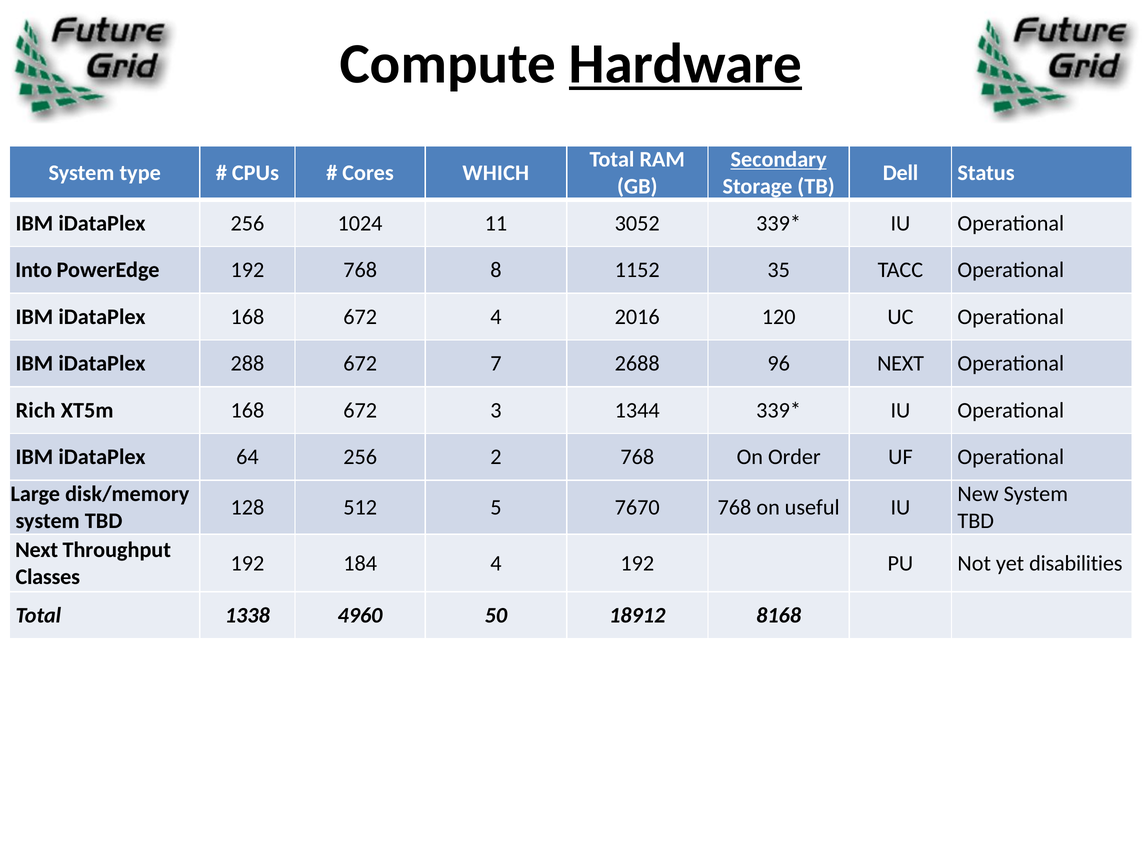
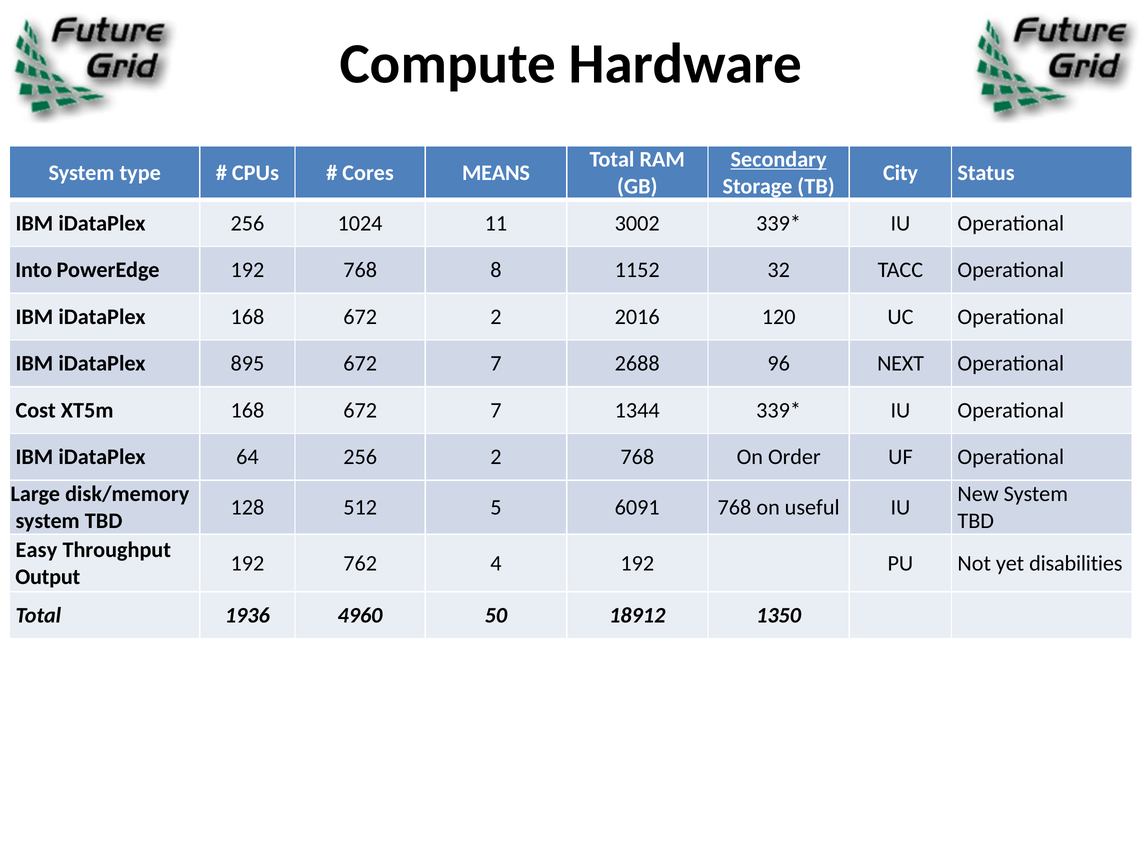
Hardware underline: present -> none
WHICH: WHICH -> MEANS
Dell: Dell -> City
3052: 3052 -> 3002
35: 35 -> 32
672 4: 4 -> 2
288: 288 -> 895
Rich: Rich -> Cost
168 672 3: 3 -> 7
7670: 7670 -> 6091
Next at (37, 550): Next -> Easy
184: 184 -> 762
Classes: Classes -> Output
1338: 1338 -> 1936
8168: 8168 -> 1350
